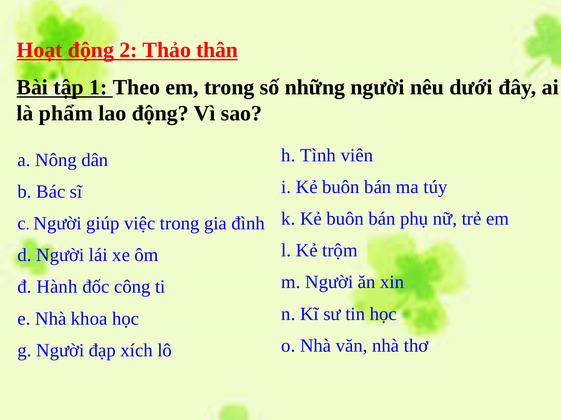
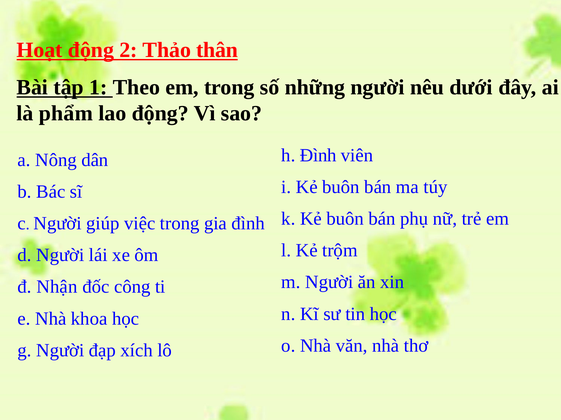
h Tình: Tình -> Đình
Hành: Hành -> Nhận
